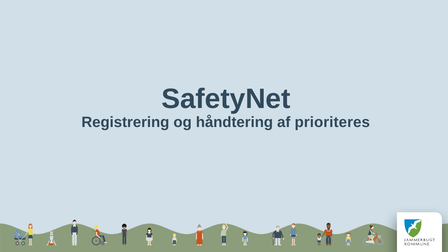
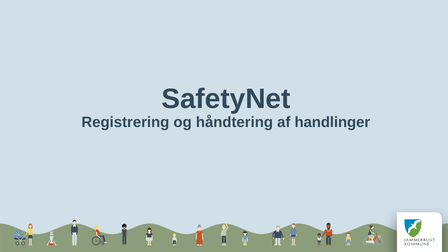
prioriteres: prioriteres -> handlinger
